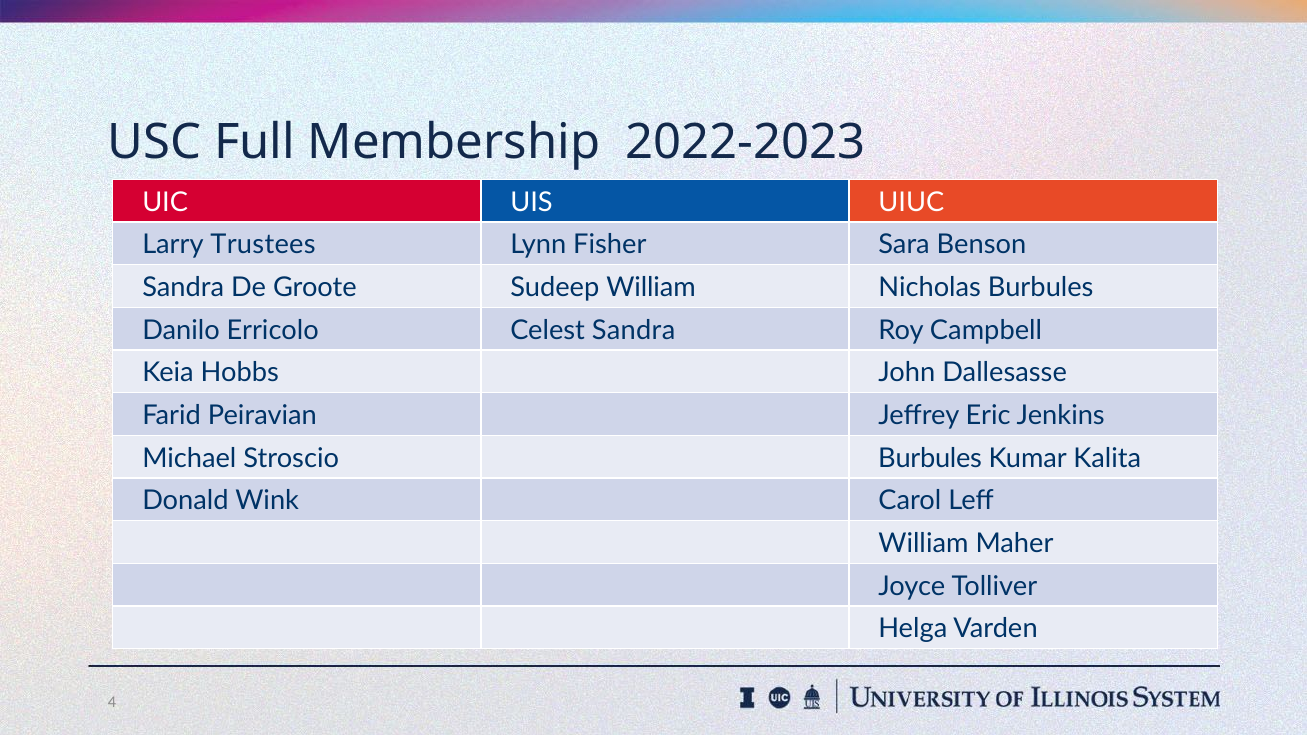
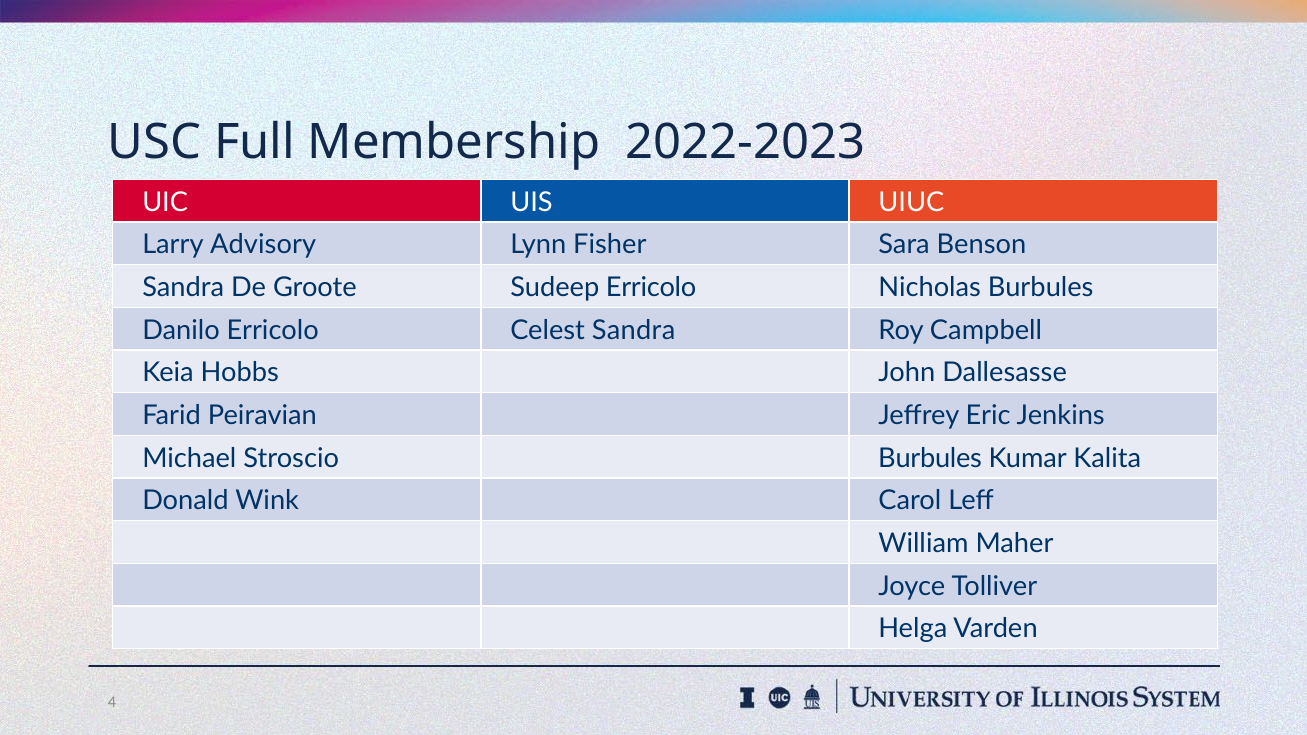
Trustees: Trustees -> Advisory
Sudeep William: William -> Erricolo
